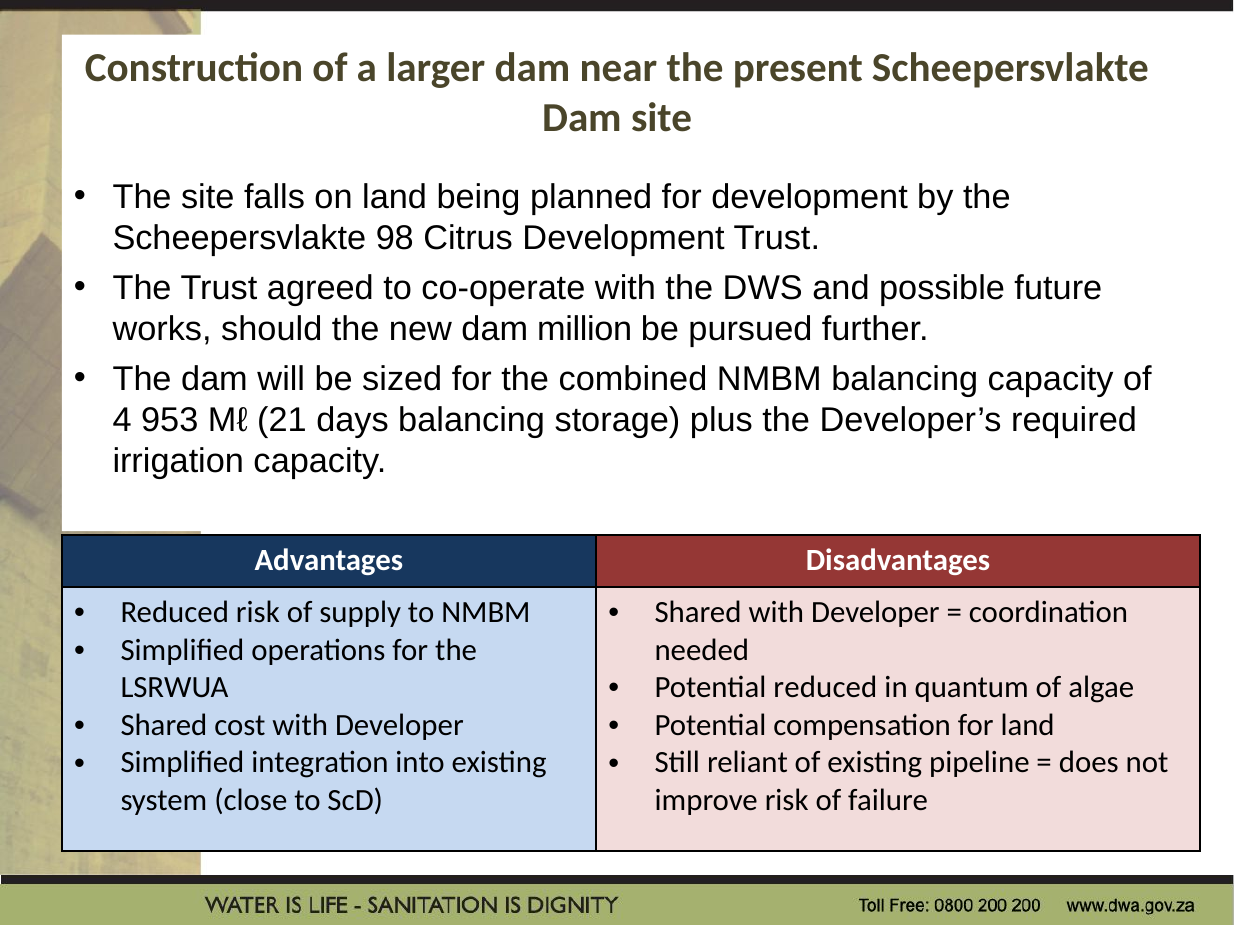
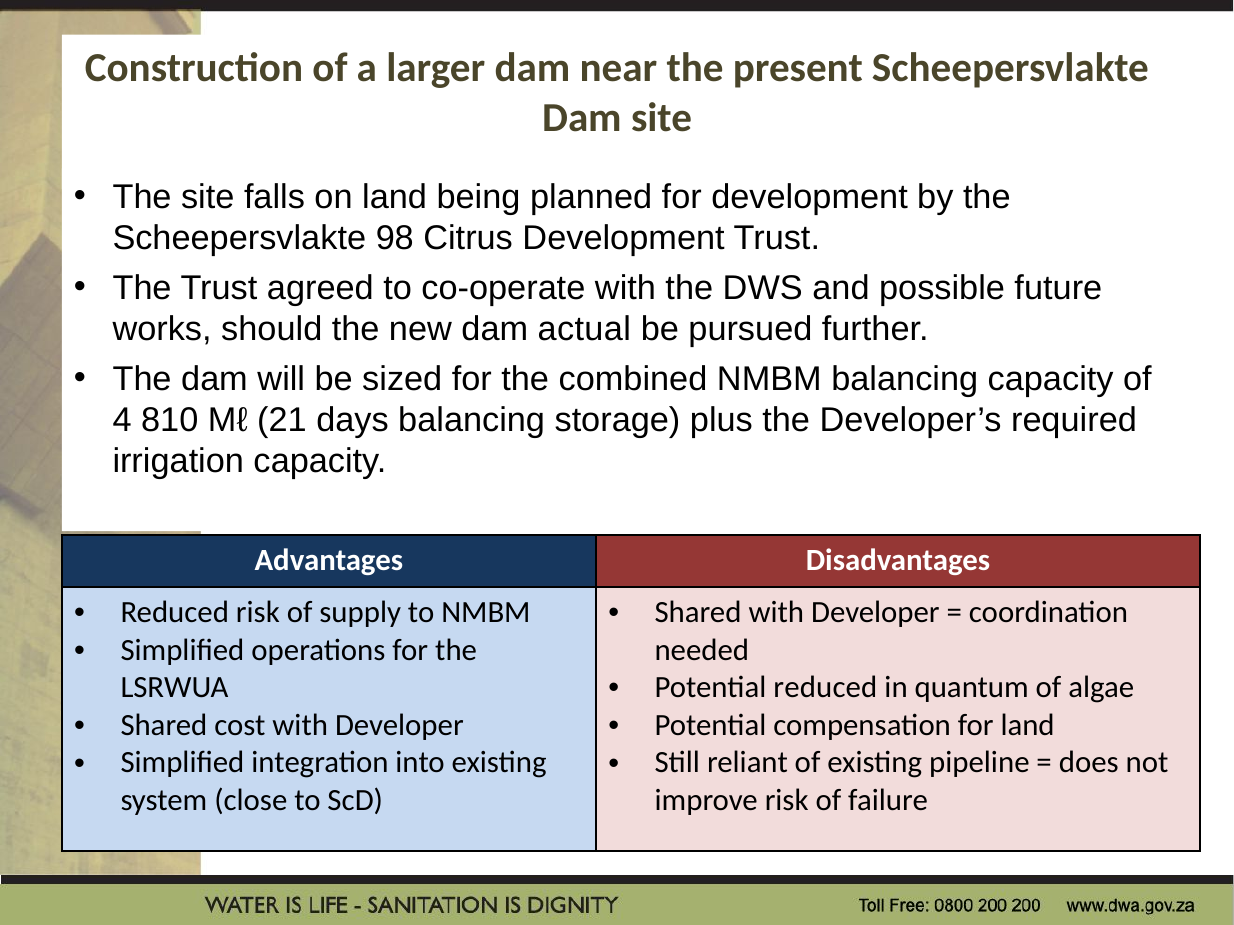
million: million -> actual
953: 953 -> 810
